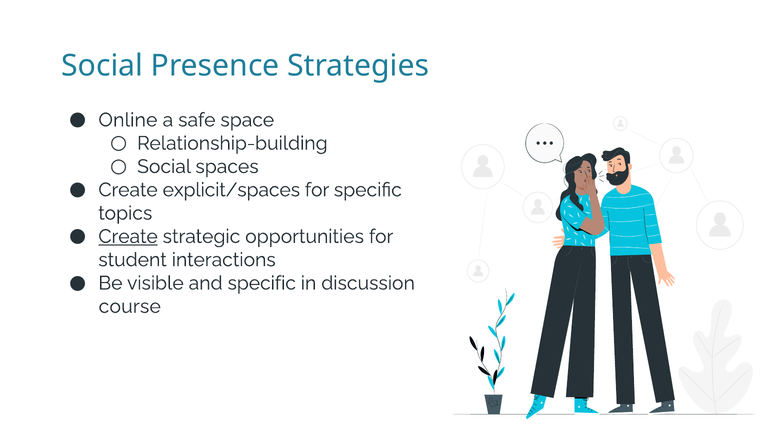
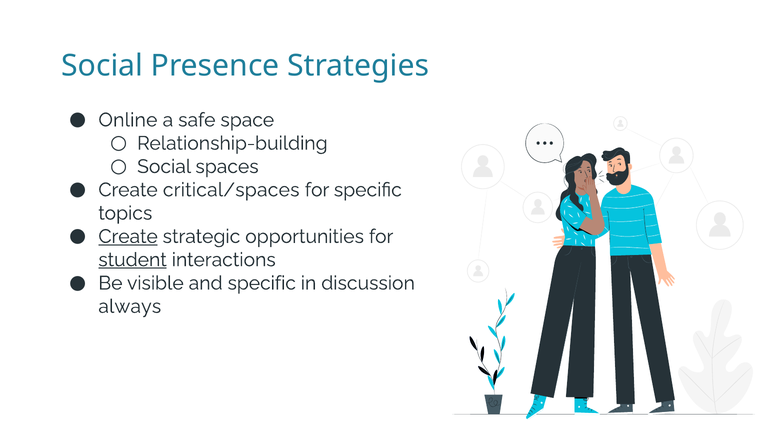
explicit/spaces: explicit/spaces -> critical/spaces
student underline: none -> present
course: course -> always
